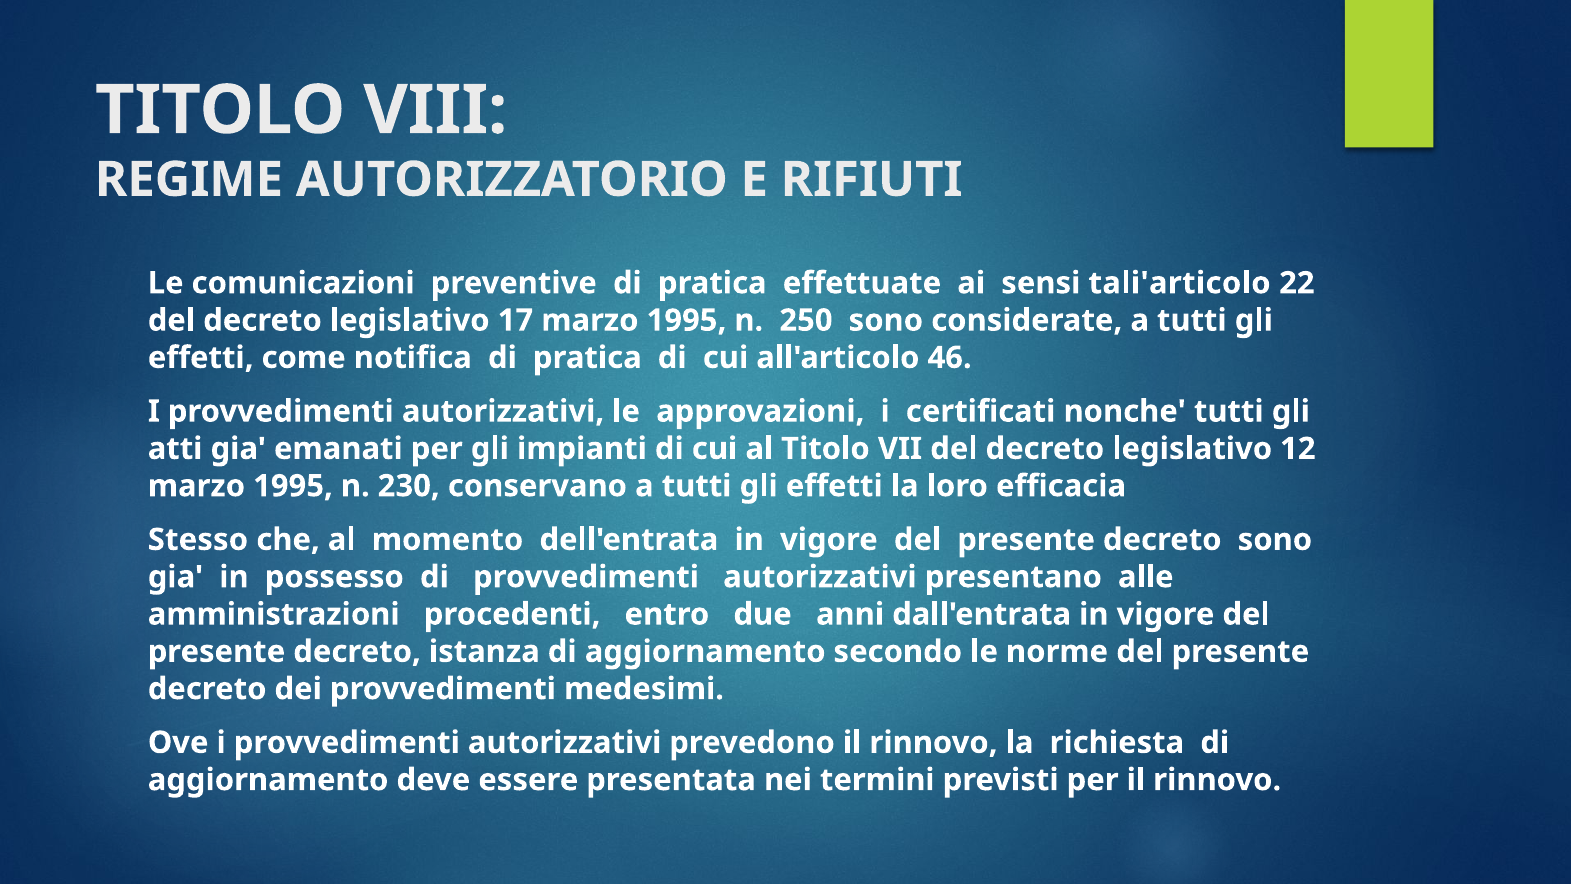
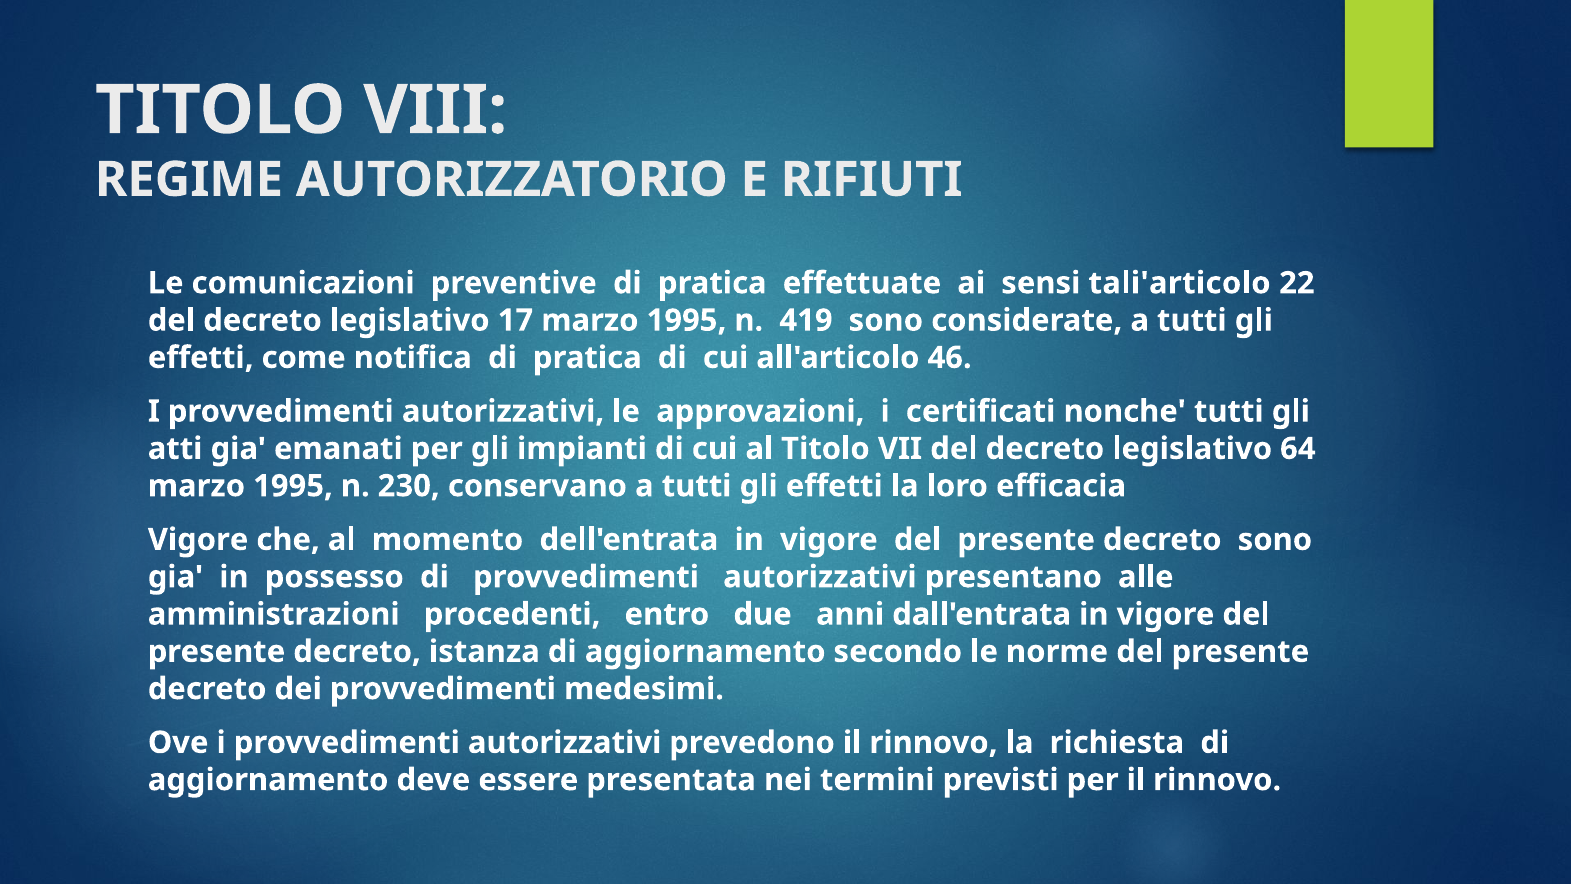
250: 250 -> 419
12: 12 -> 64
Stesso at (198, 540): Stesso -> Vigore
